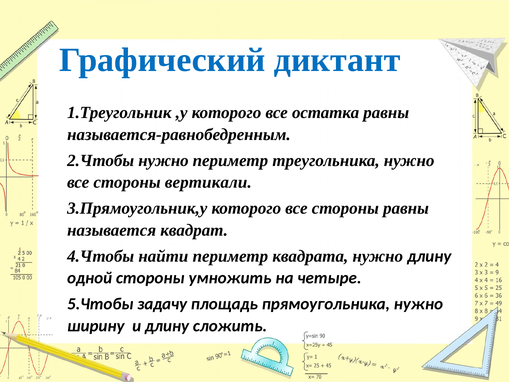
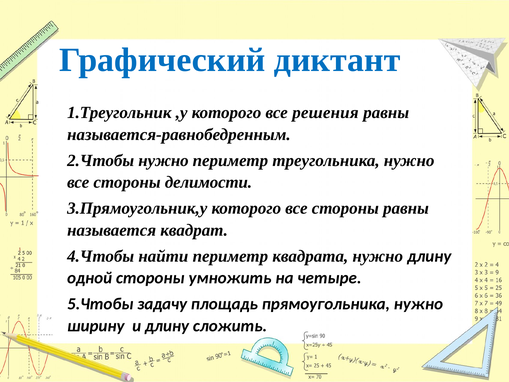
остатка: остатка -> решения
вертикали: вертикали -> делимости
